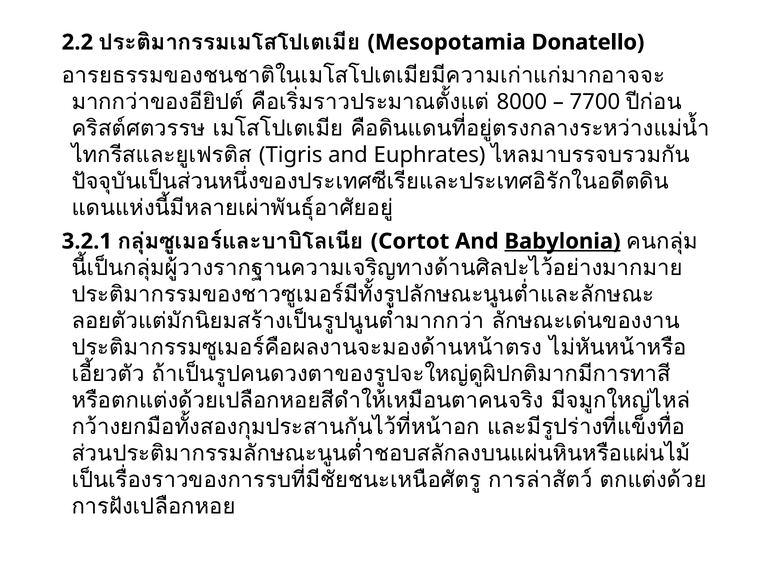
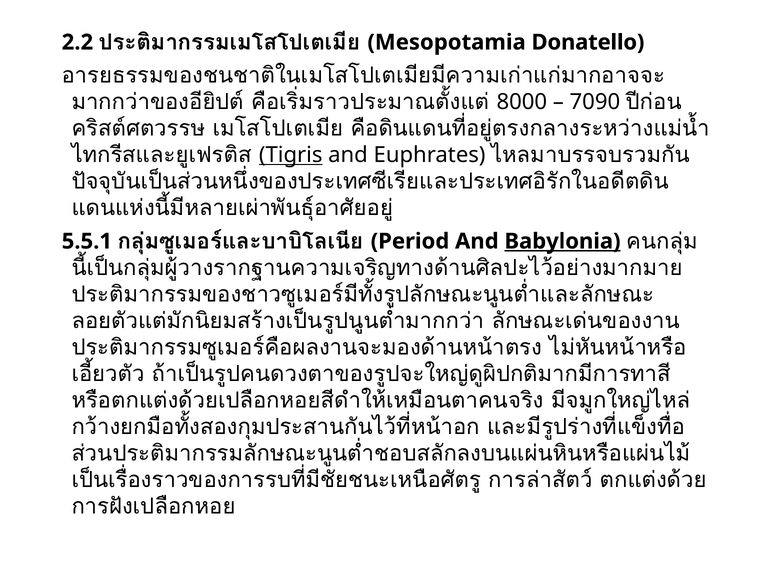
7700: 7700 -> 7090
Tigris underline: none -> present
3.2.1: 3.2.1 -> 5.5.1
Cortot: Cortot -> Period
